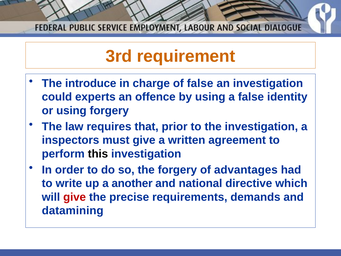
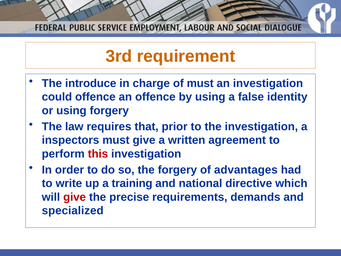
of false: false -> must
could experts: experts -> offence
this colour: black -> red
another: another -> training
datamining: datamining -> specialized
